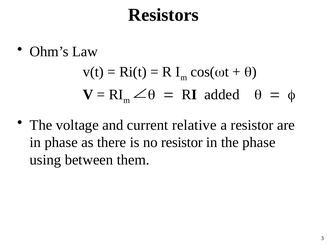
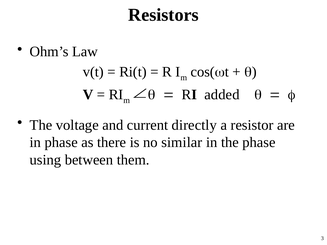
relative: relative -> directly
no resistor: resistor -> similar
